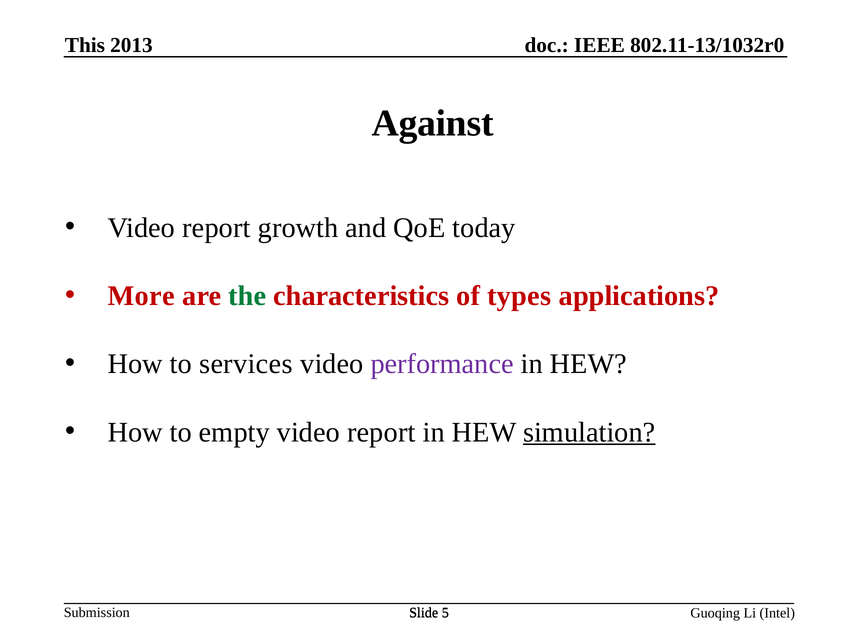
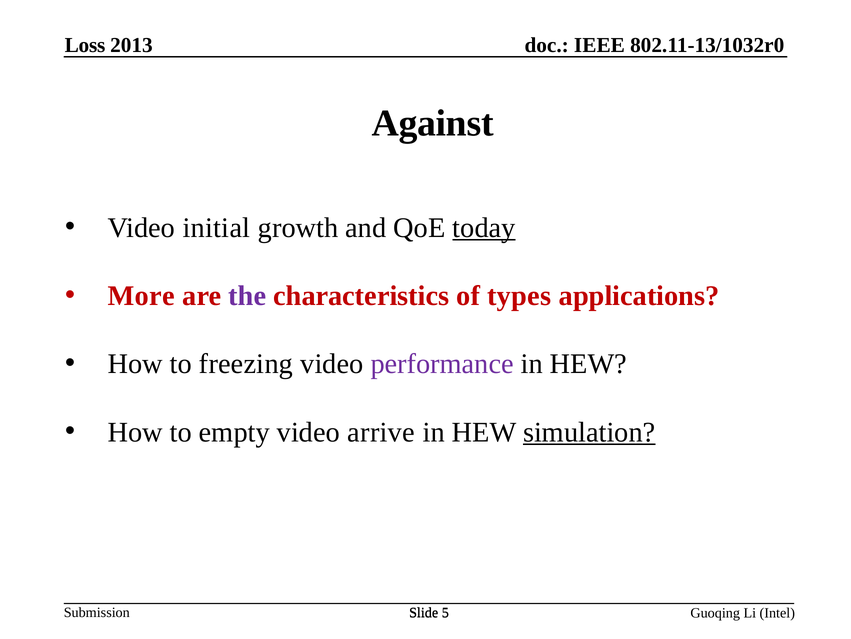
This: This -> Loss
report at (216, 227): report -> initial
today underline: none -> present
the colour: green -> purple
services: services -> freezing
report at (381, 432): report -> arrive
